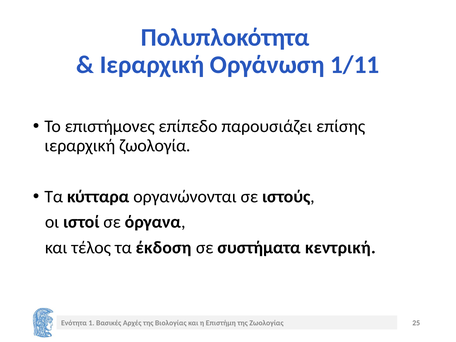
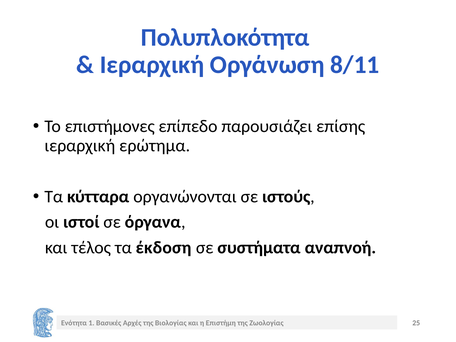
1/11: 1/11 -> 8/11
ζωολογία: ζωολογία -> ερώτημα
κεντρική: κεντρική -> αναπνοή
